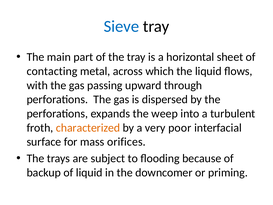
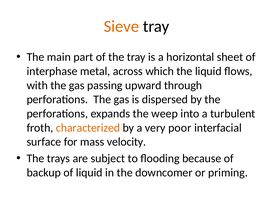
Sieve colour: blue -> orange
contacting: contacting -> interphase
orifices: orifices -> velocity
